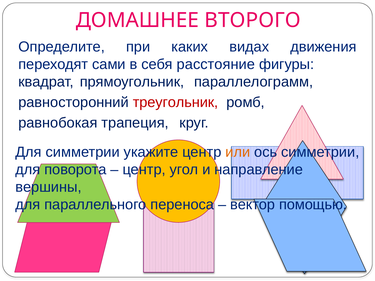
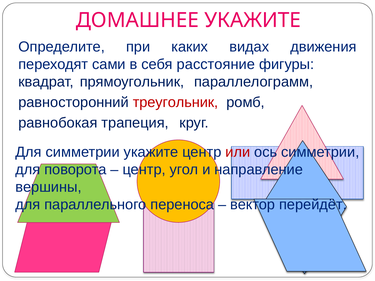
ДОМАШНЕЕ ВТОРОГО: ВТОРОГО -> УКАЖИТЕ
или colour: orange -> red
помощью: помощью -> перейдёт
